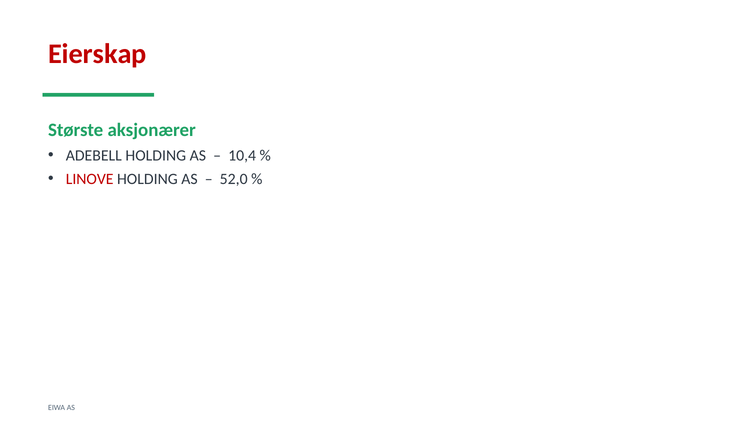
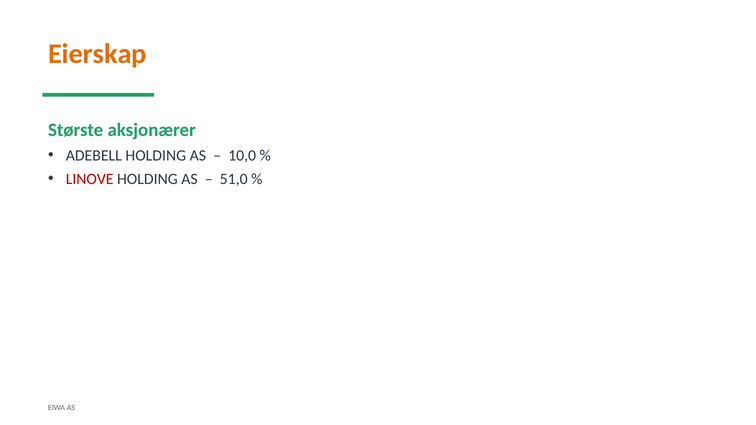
Eierskap colour: red -> orange
10,4: 10,4 -> 10,0
52,0: 52,0 -> 51,0
